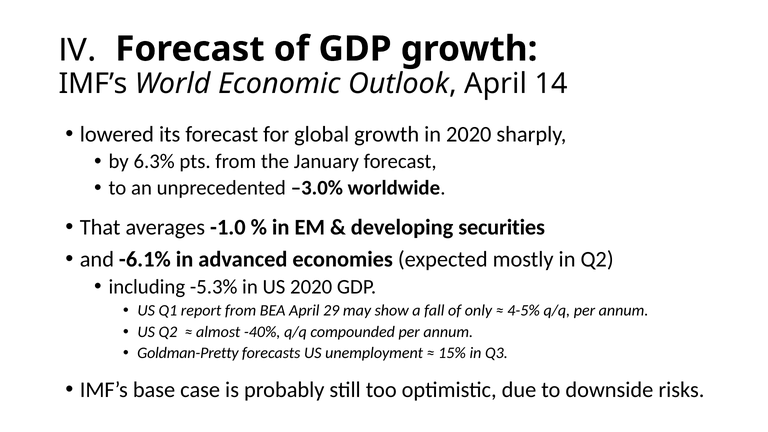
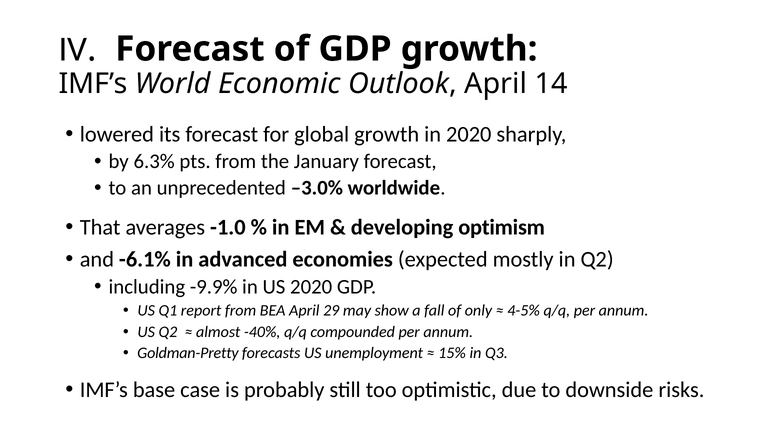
securities: securities -> optimism
-5.3%: -5.3% -> -9.9%
